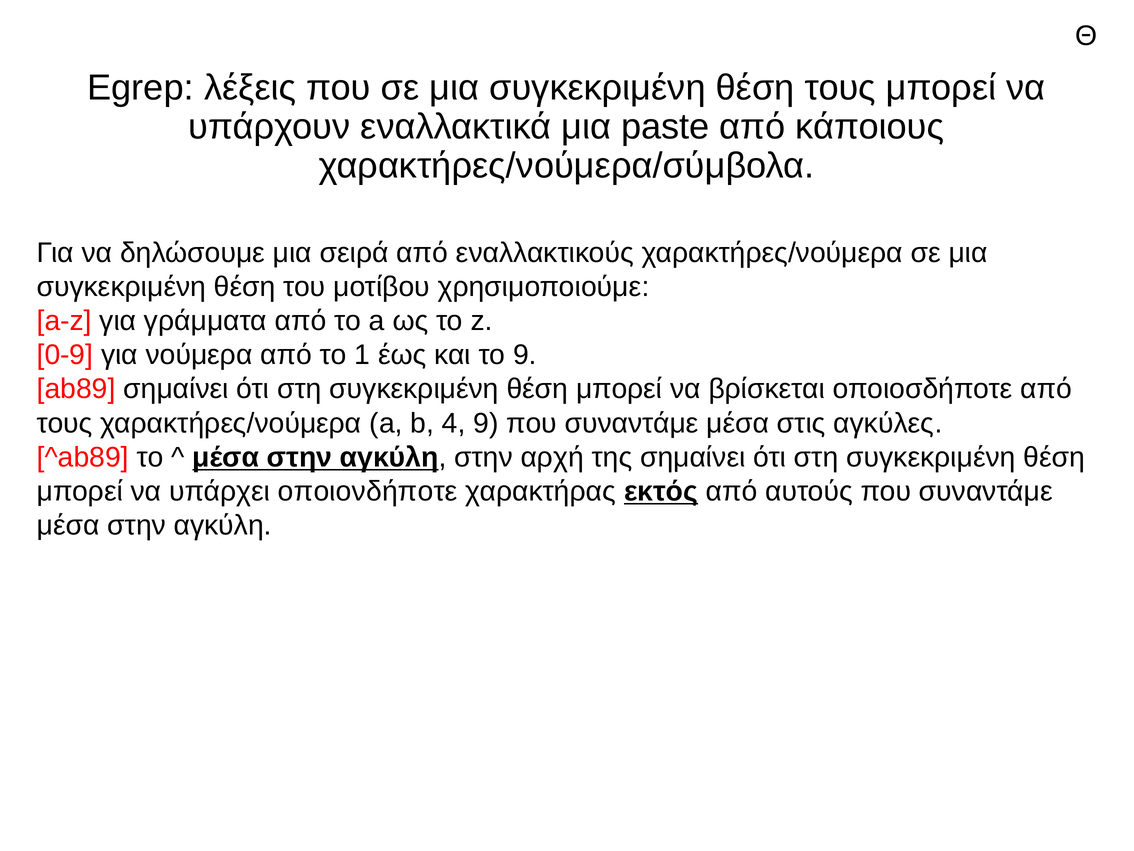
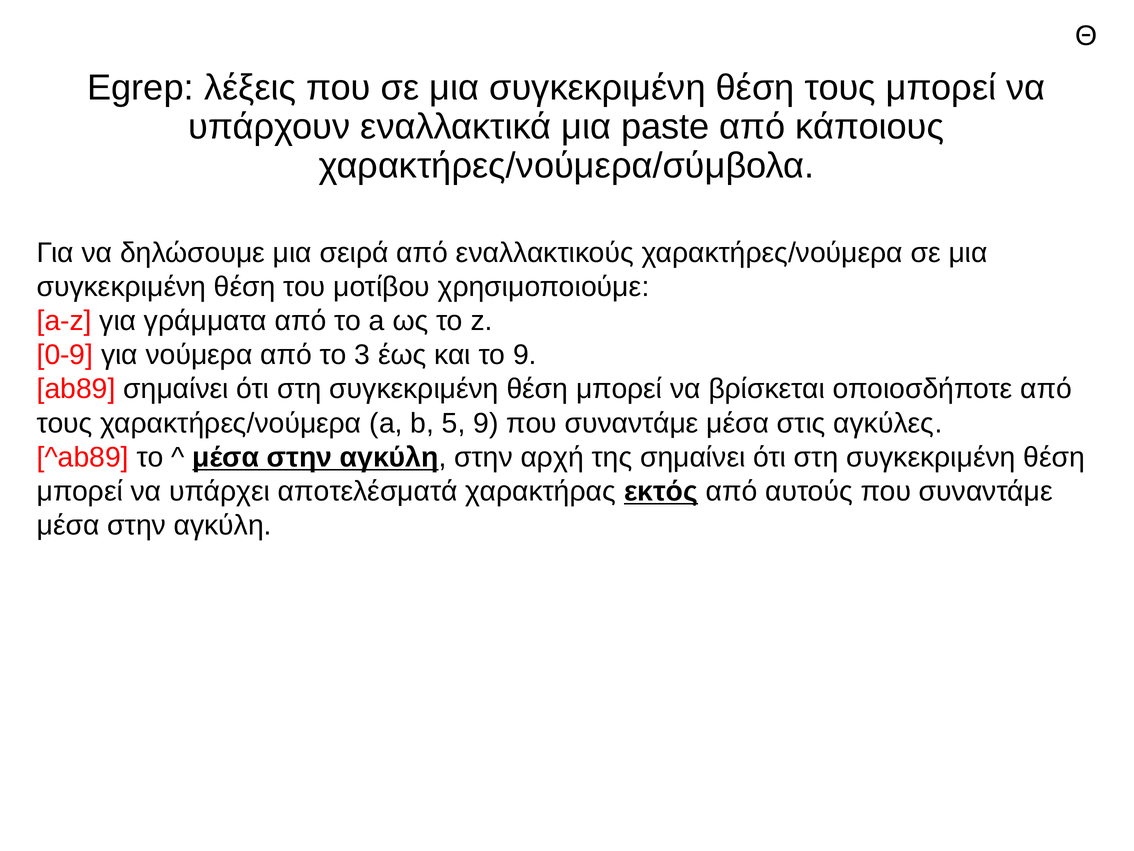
1: 1 -> 3
4: 4 -> 5
οποιονδήποτε: οποιονδήποτε -> αποτελέσματά
